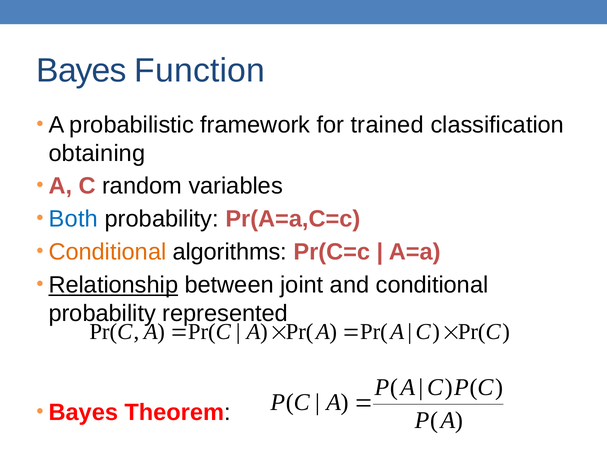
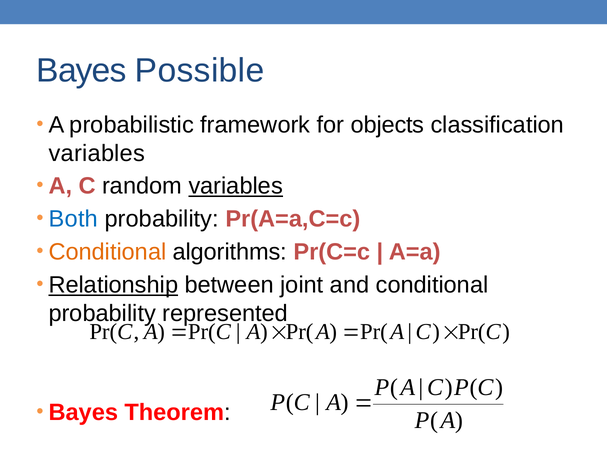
Function: Function -> Possible
trained: trained -> objects
obtaining at (97, 153): obtaining -> variables
variables at (236, 186) underline: none -> present
